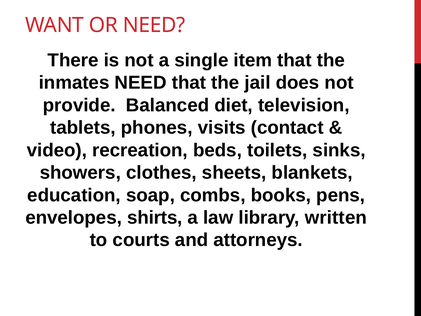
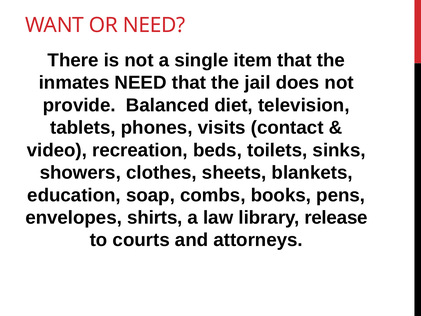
written: written -> release
